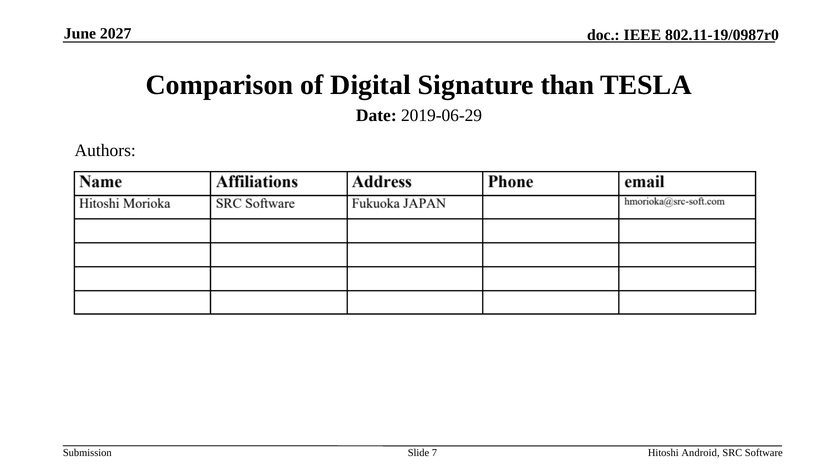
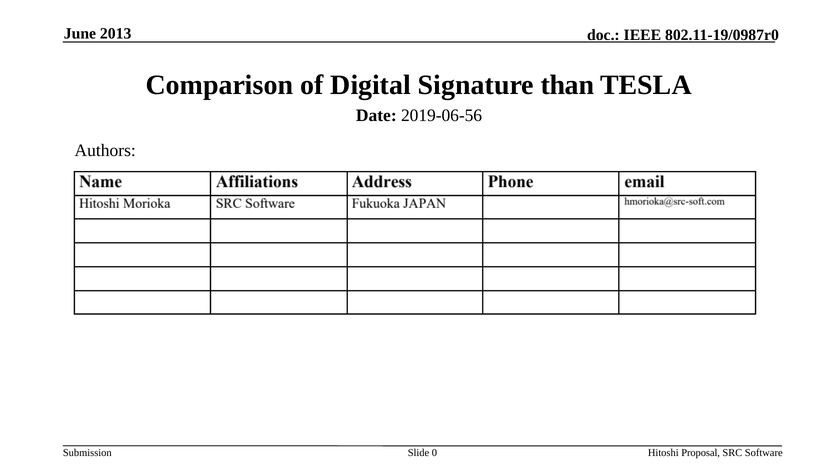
2027: 2027 -> 2013
2019-06-29: 2019-06-29 -> 2019-06-56
7: 7 -> 0
Android: Android -> Proposal
